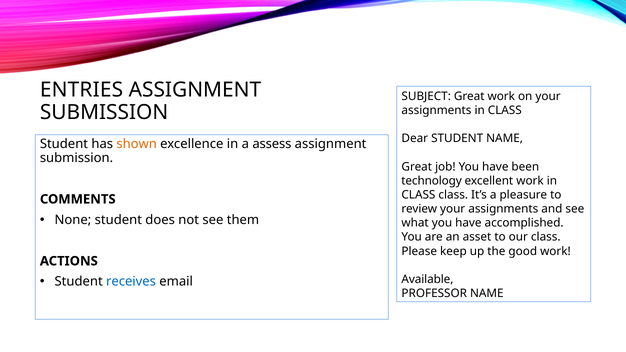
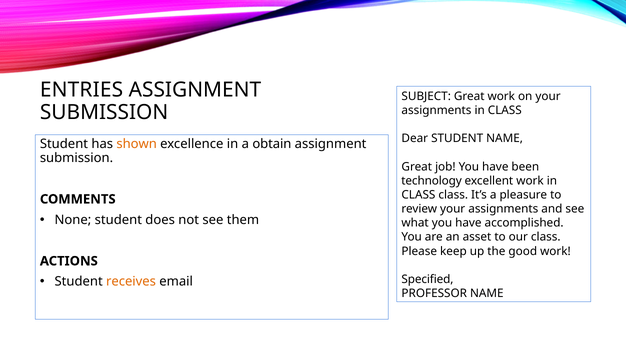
assess: assess -> obtain
receives colour: blue -> orange
Available: Available -> Specified
